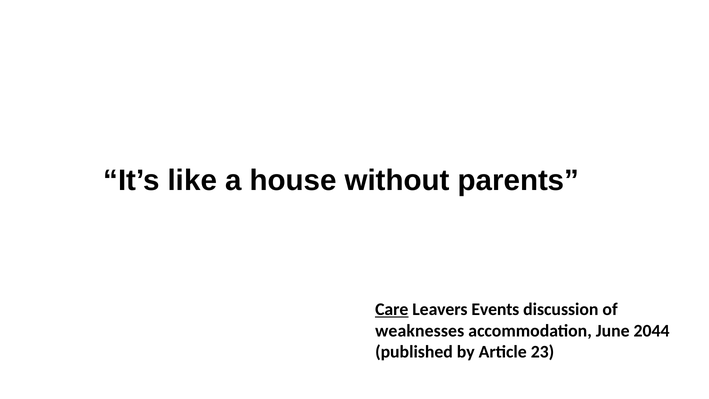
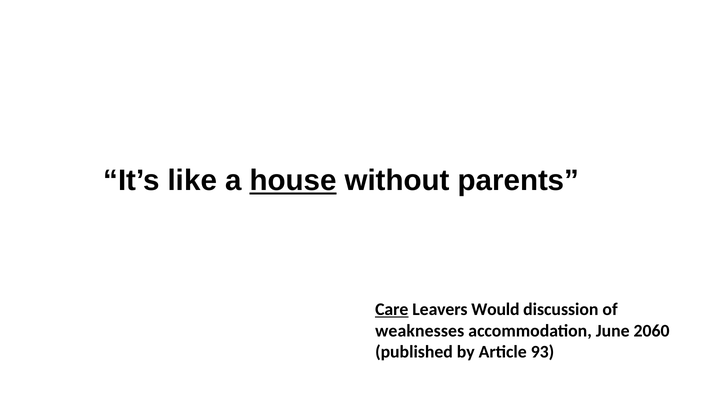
house underline: none -> present
Events: Events -> Would
2044: 2044 -> 2060
23: 23 -> 93
